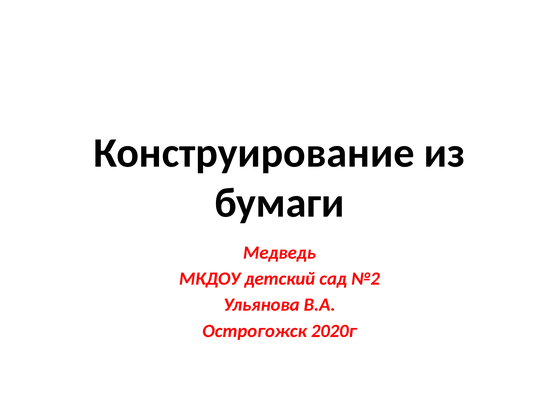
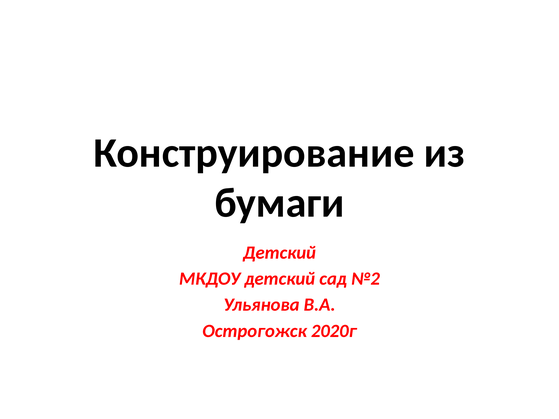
Медведь at (280, 253): Медведь -> Детский
